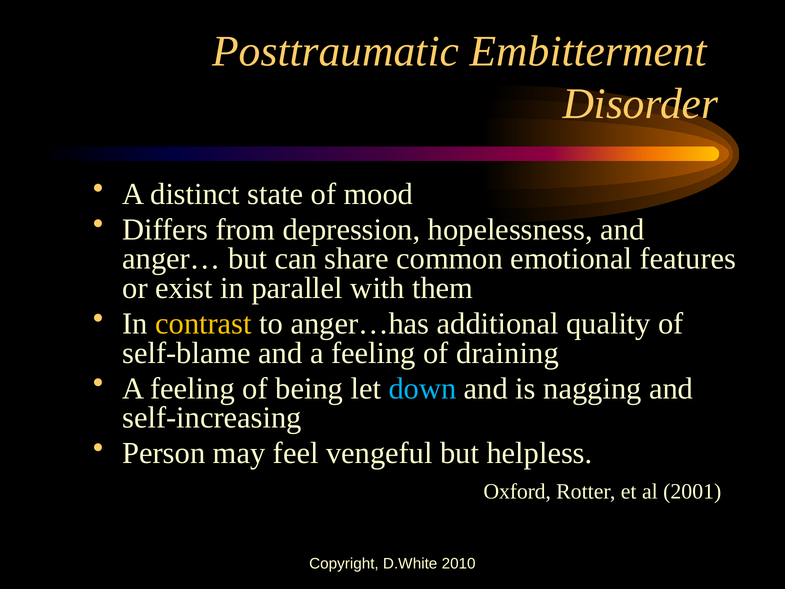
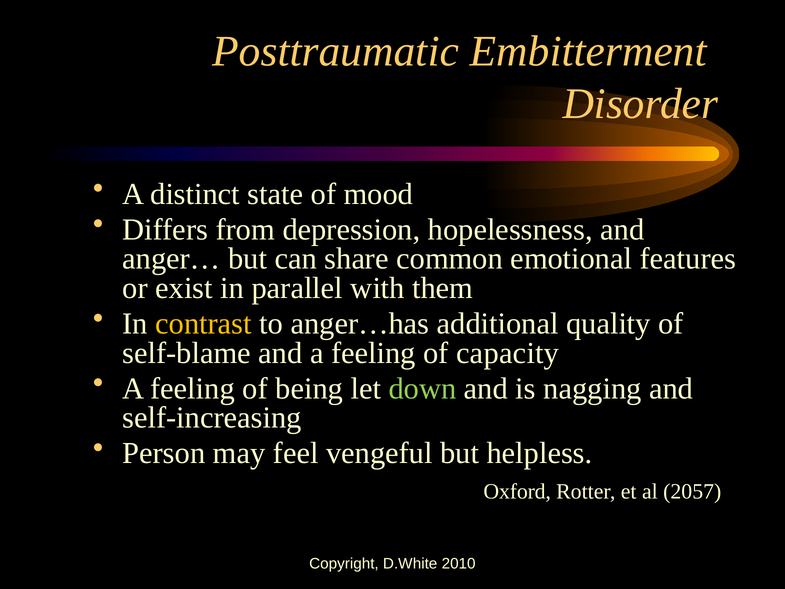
draining: draining -> capacity
down colour: light blue -> light green
2001: 2001 -> 2057
